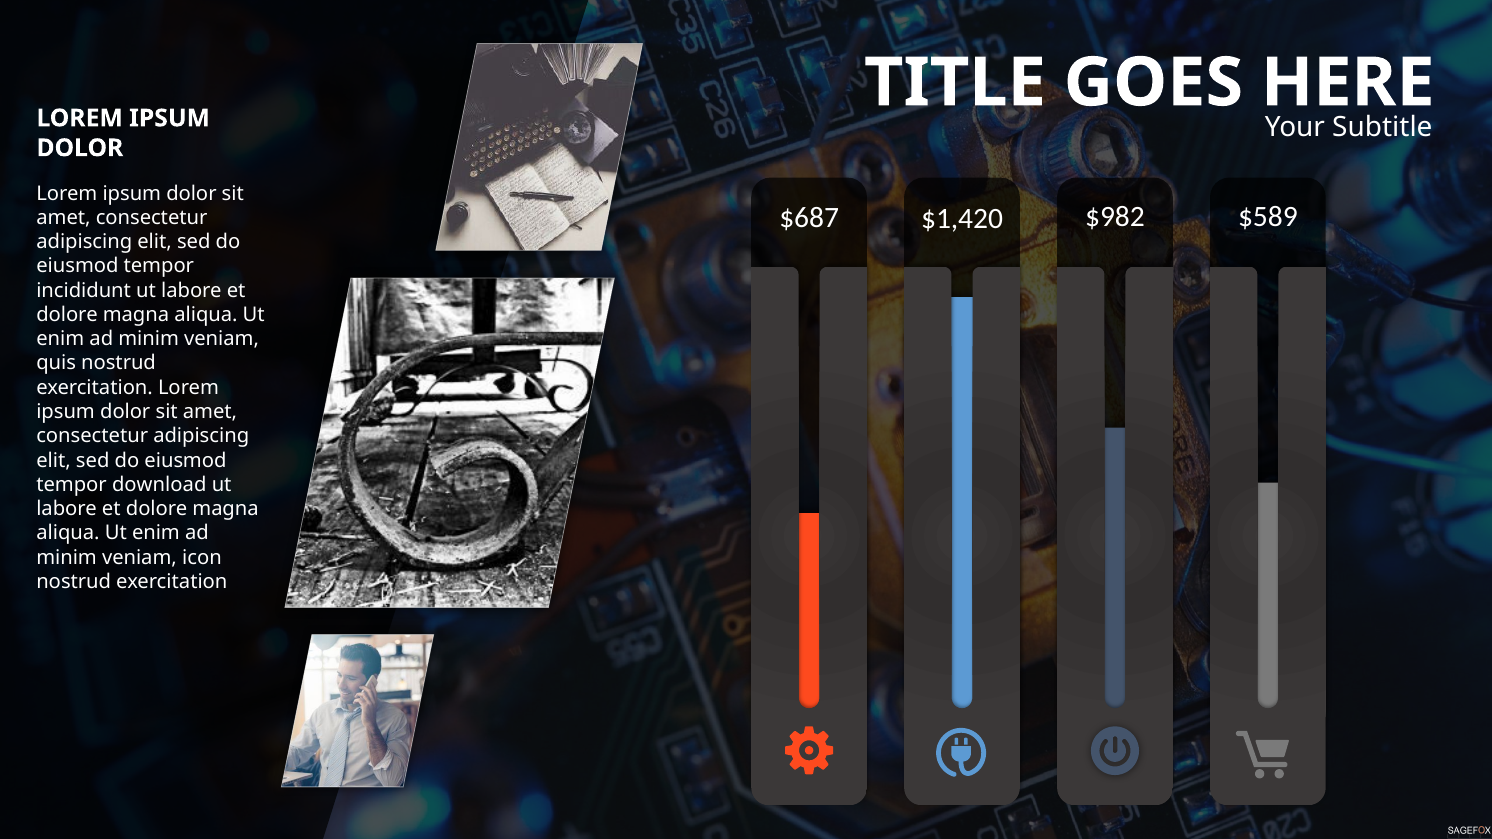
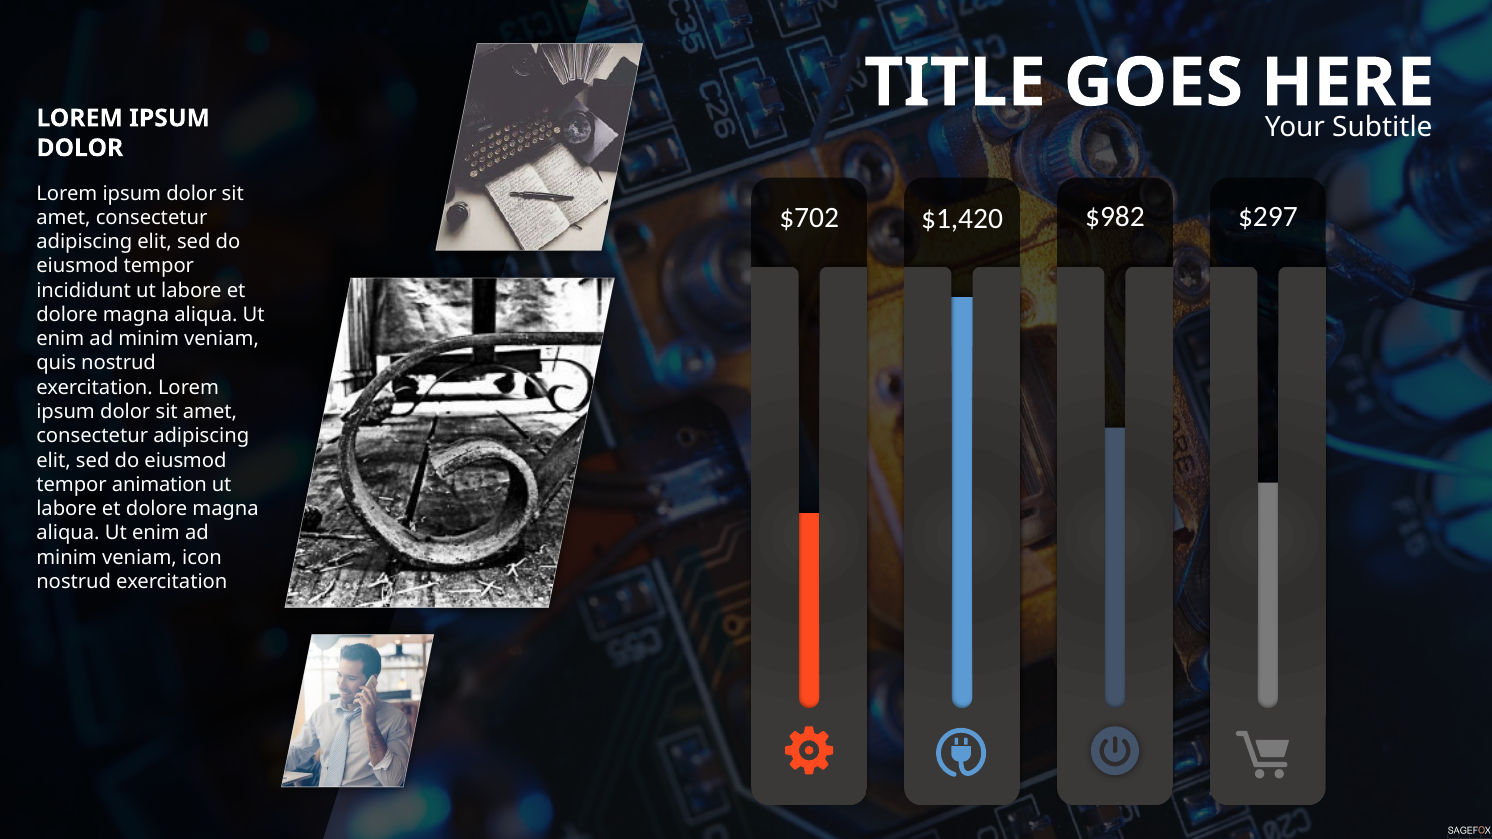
$687: $687 -> $702
$589: $589 -> $297
download: download -> animation
